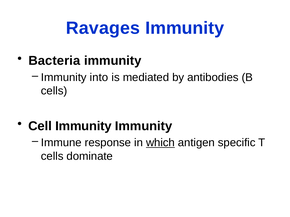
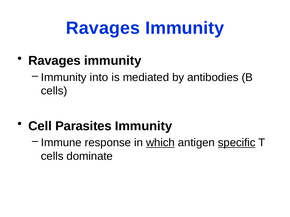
Bacteria at (54, 61): Bacteria -> Ravages
Cell Immunity: Immunity -> Parasites
specific underline: none -> present
